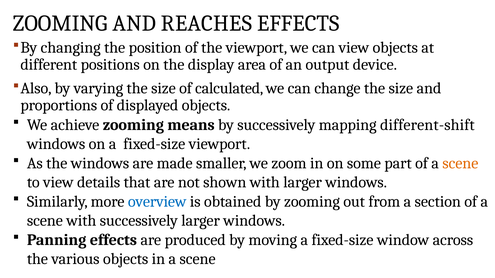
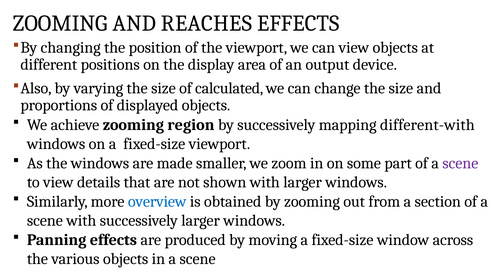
means: means -> region
different-shift: different-shift -> different-with
scene at (460, 163) colour: orange -> purple
